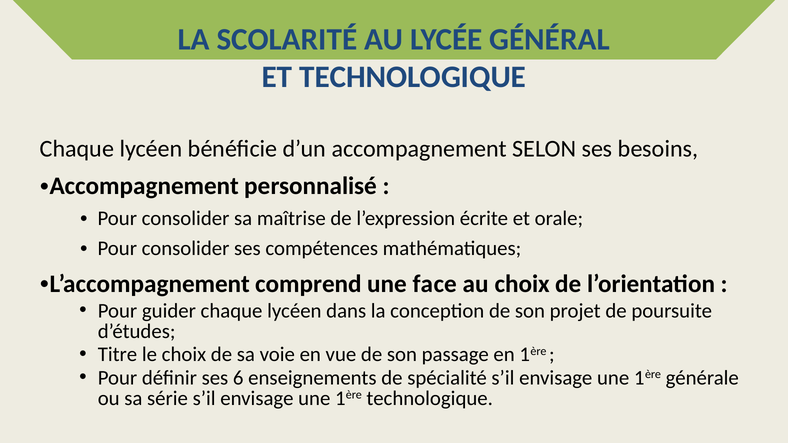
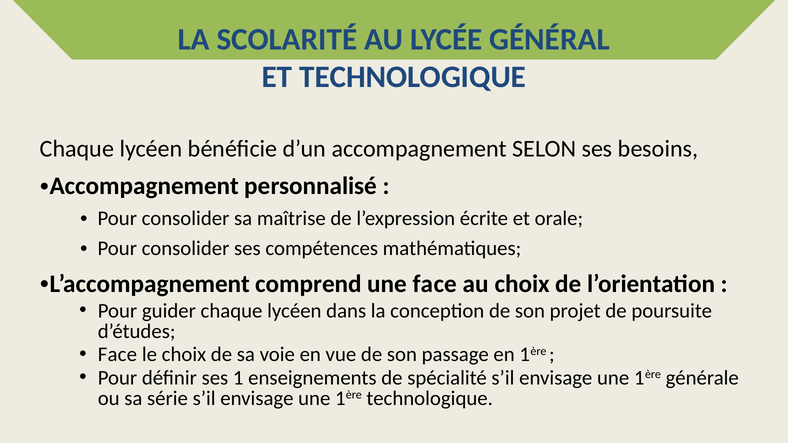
Titre at (117, 355): Titre -> Face
6: 6 -> 1
